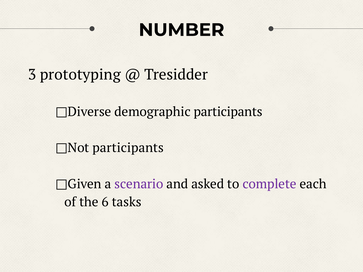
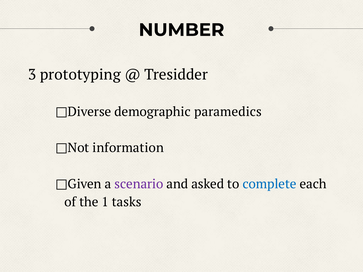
demographic participants: participants -> paramedics
participants at (128, 148): participants -> information
complete colour: purple -> blue
6: 6 -> 1
